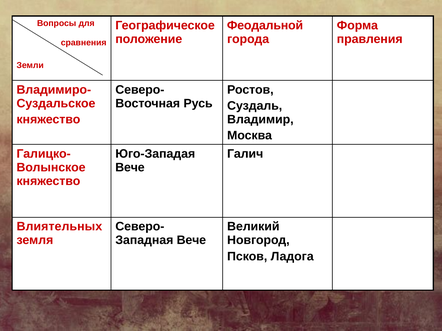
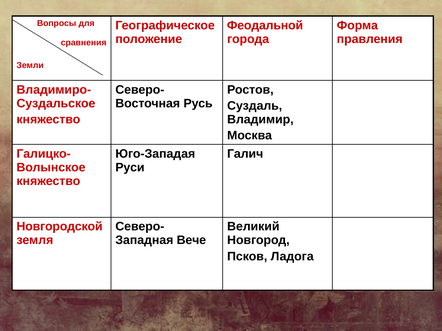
Вече at (130, 168): Вече -> Руси
Влиятельных: Влиятельных -> Новгородской
